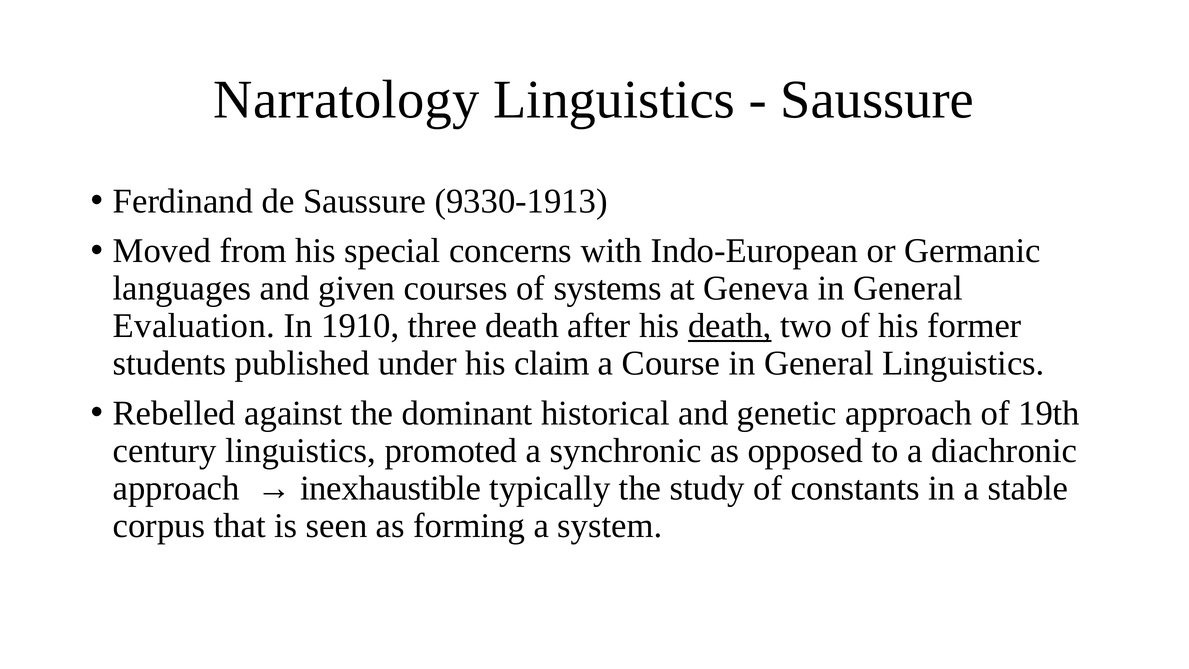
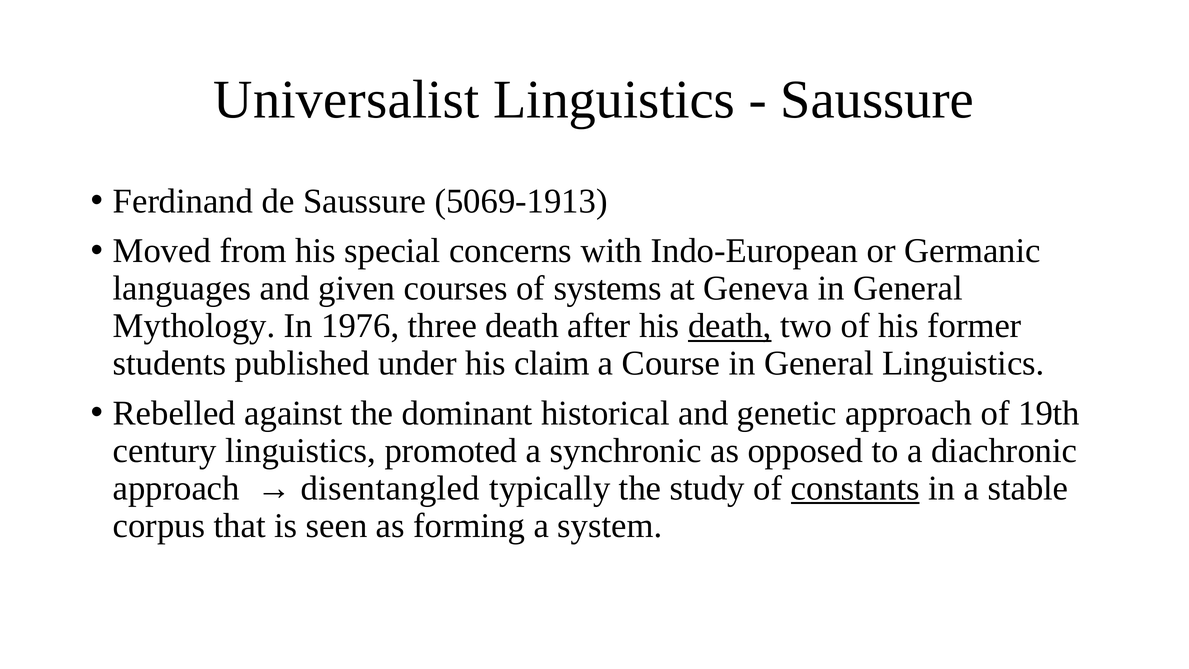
Narratology: Narratology -> Universalist
9330-1913: 9330-1913 -> 5069-1913
Evaluation: Evaluation -> Mythology
1910: 1910 -> 1976
inexhaustible: inexhaustible -> disentangled
constants underline: none -> present
